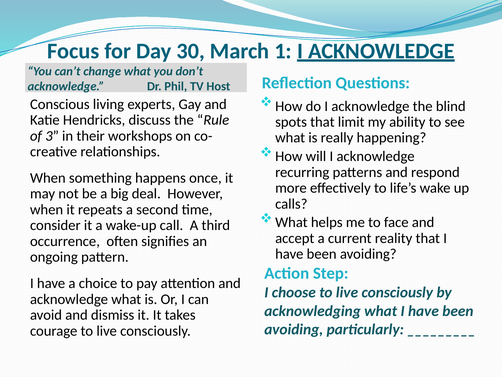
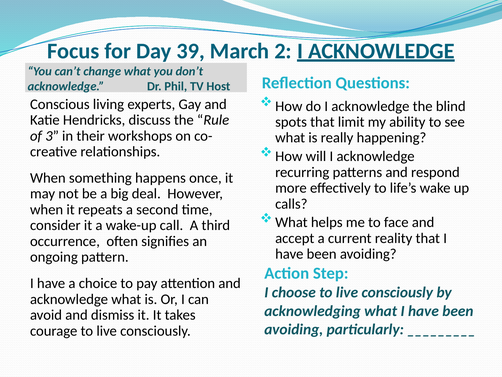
30: 30 -> 39
1: 1 -> 2
